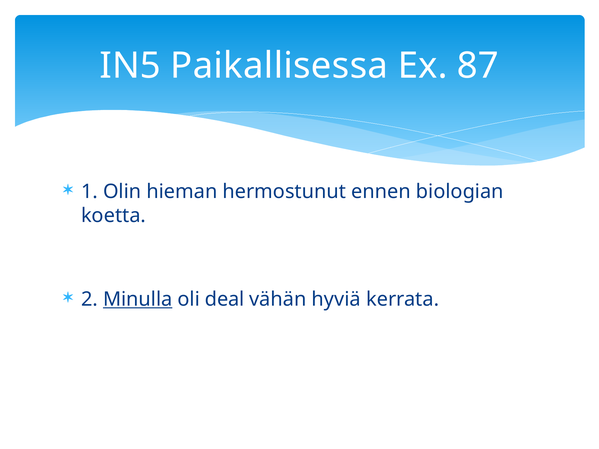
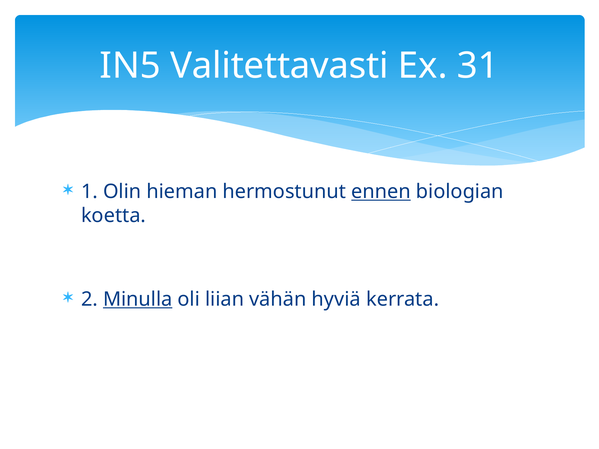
Paikallisessa: Paikallisessa -> Valitettavasti
87: 87 -> 31
ennen underline: none -> present
deal: deal -> liian
